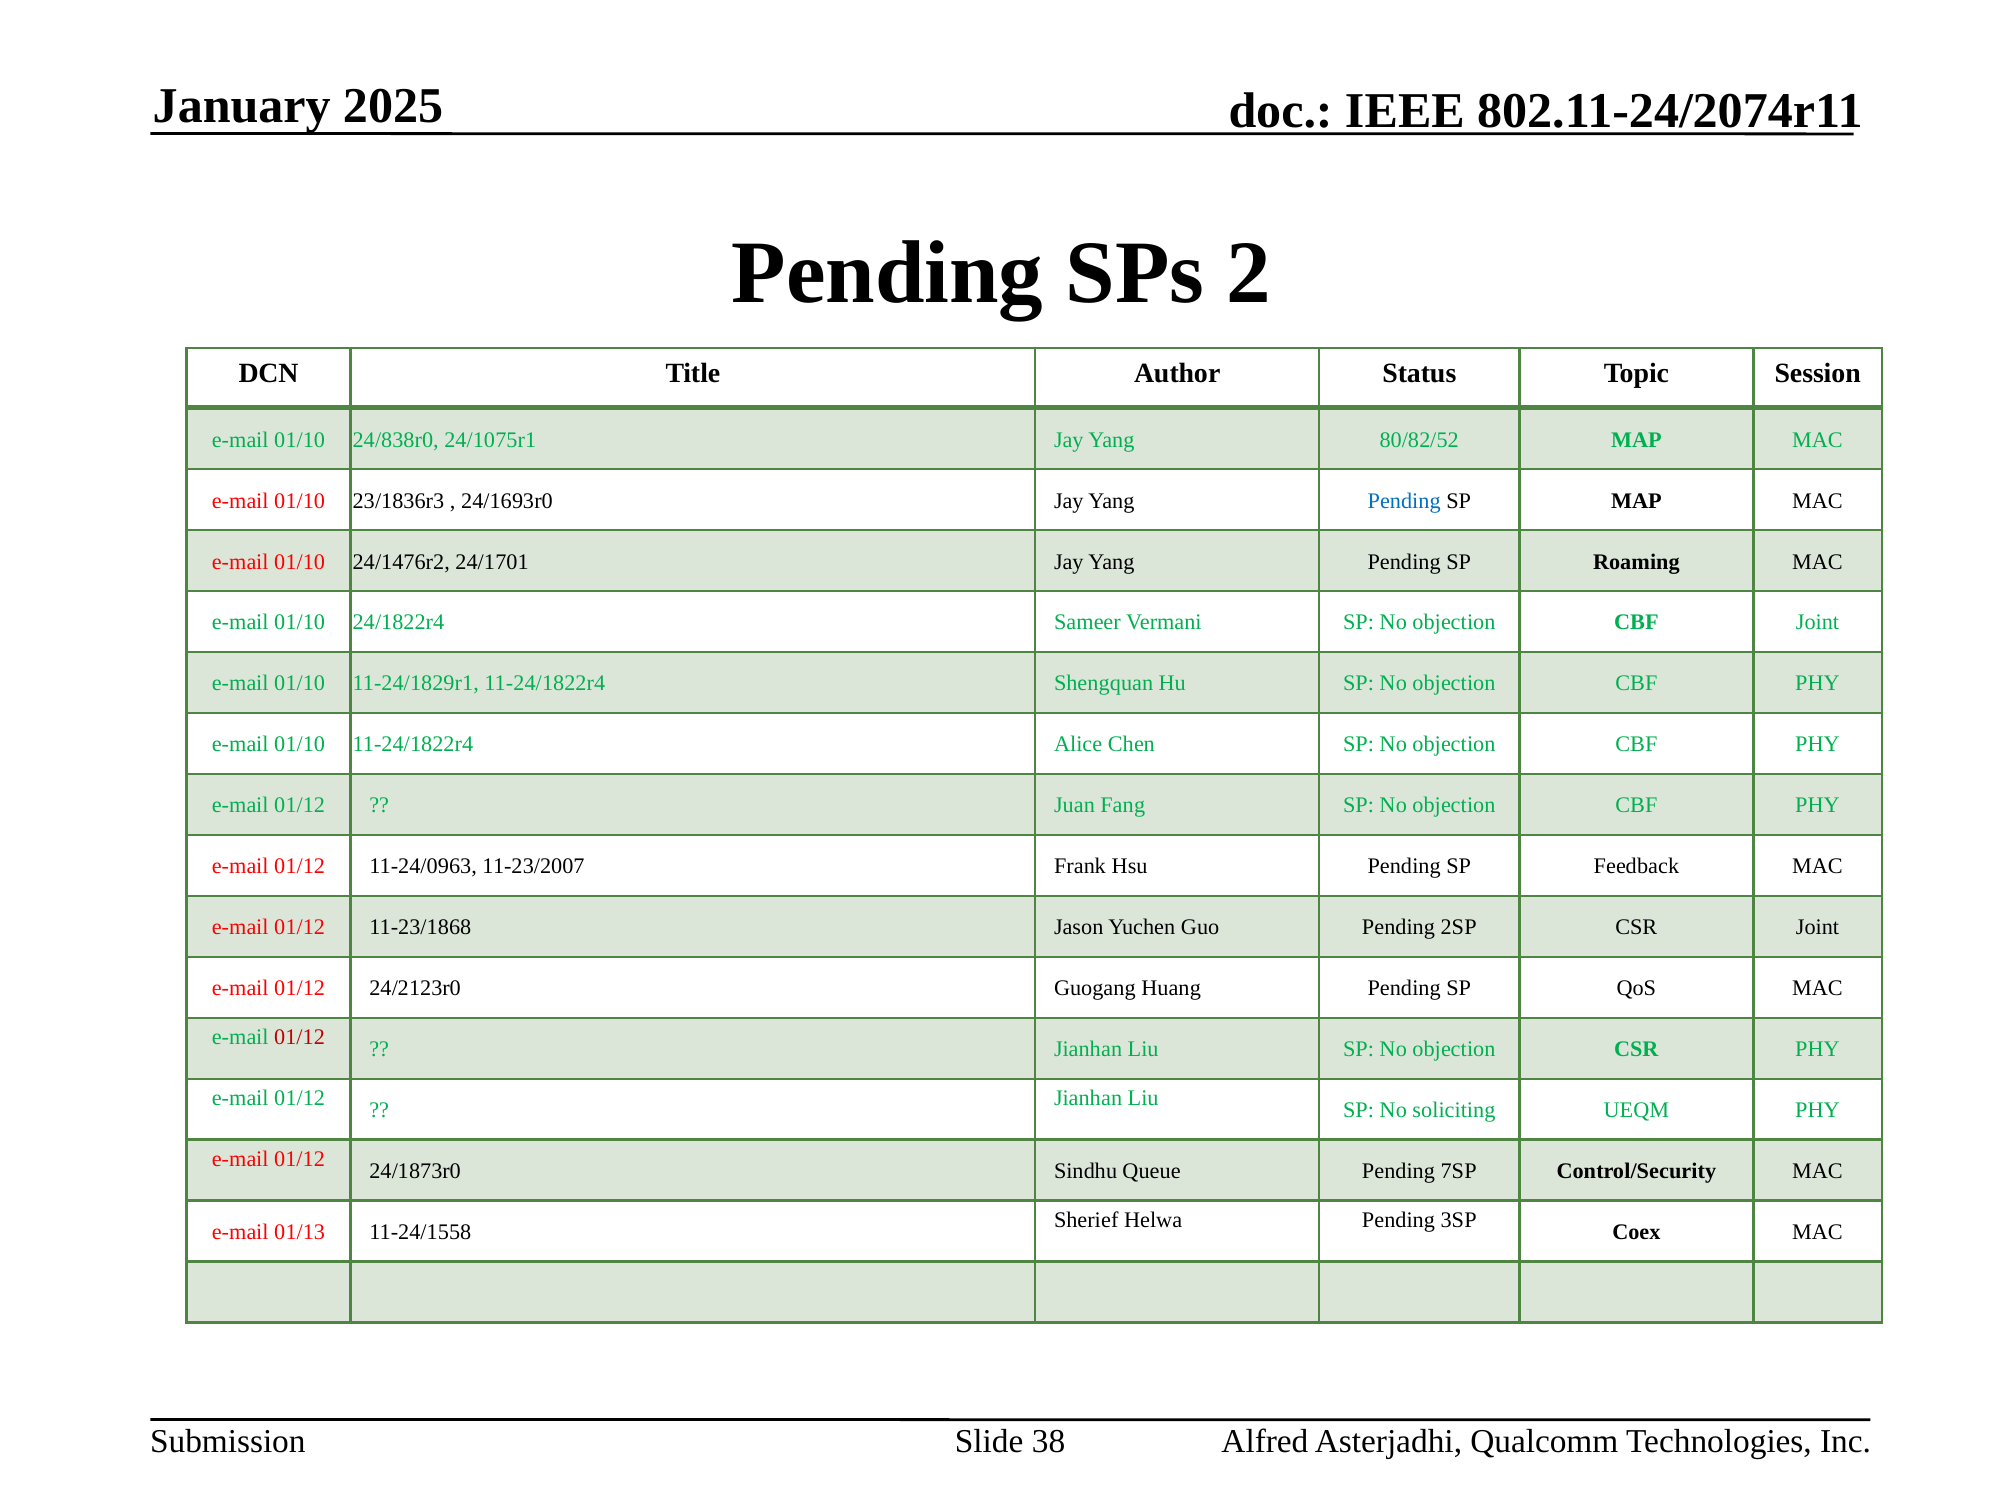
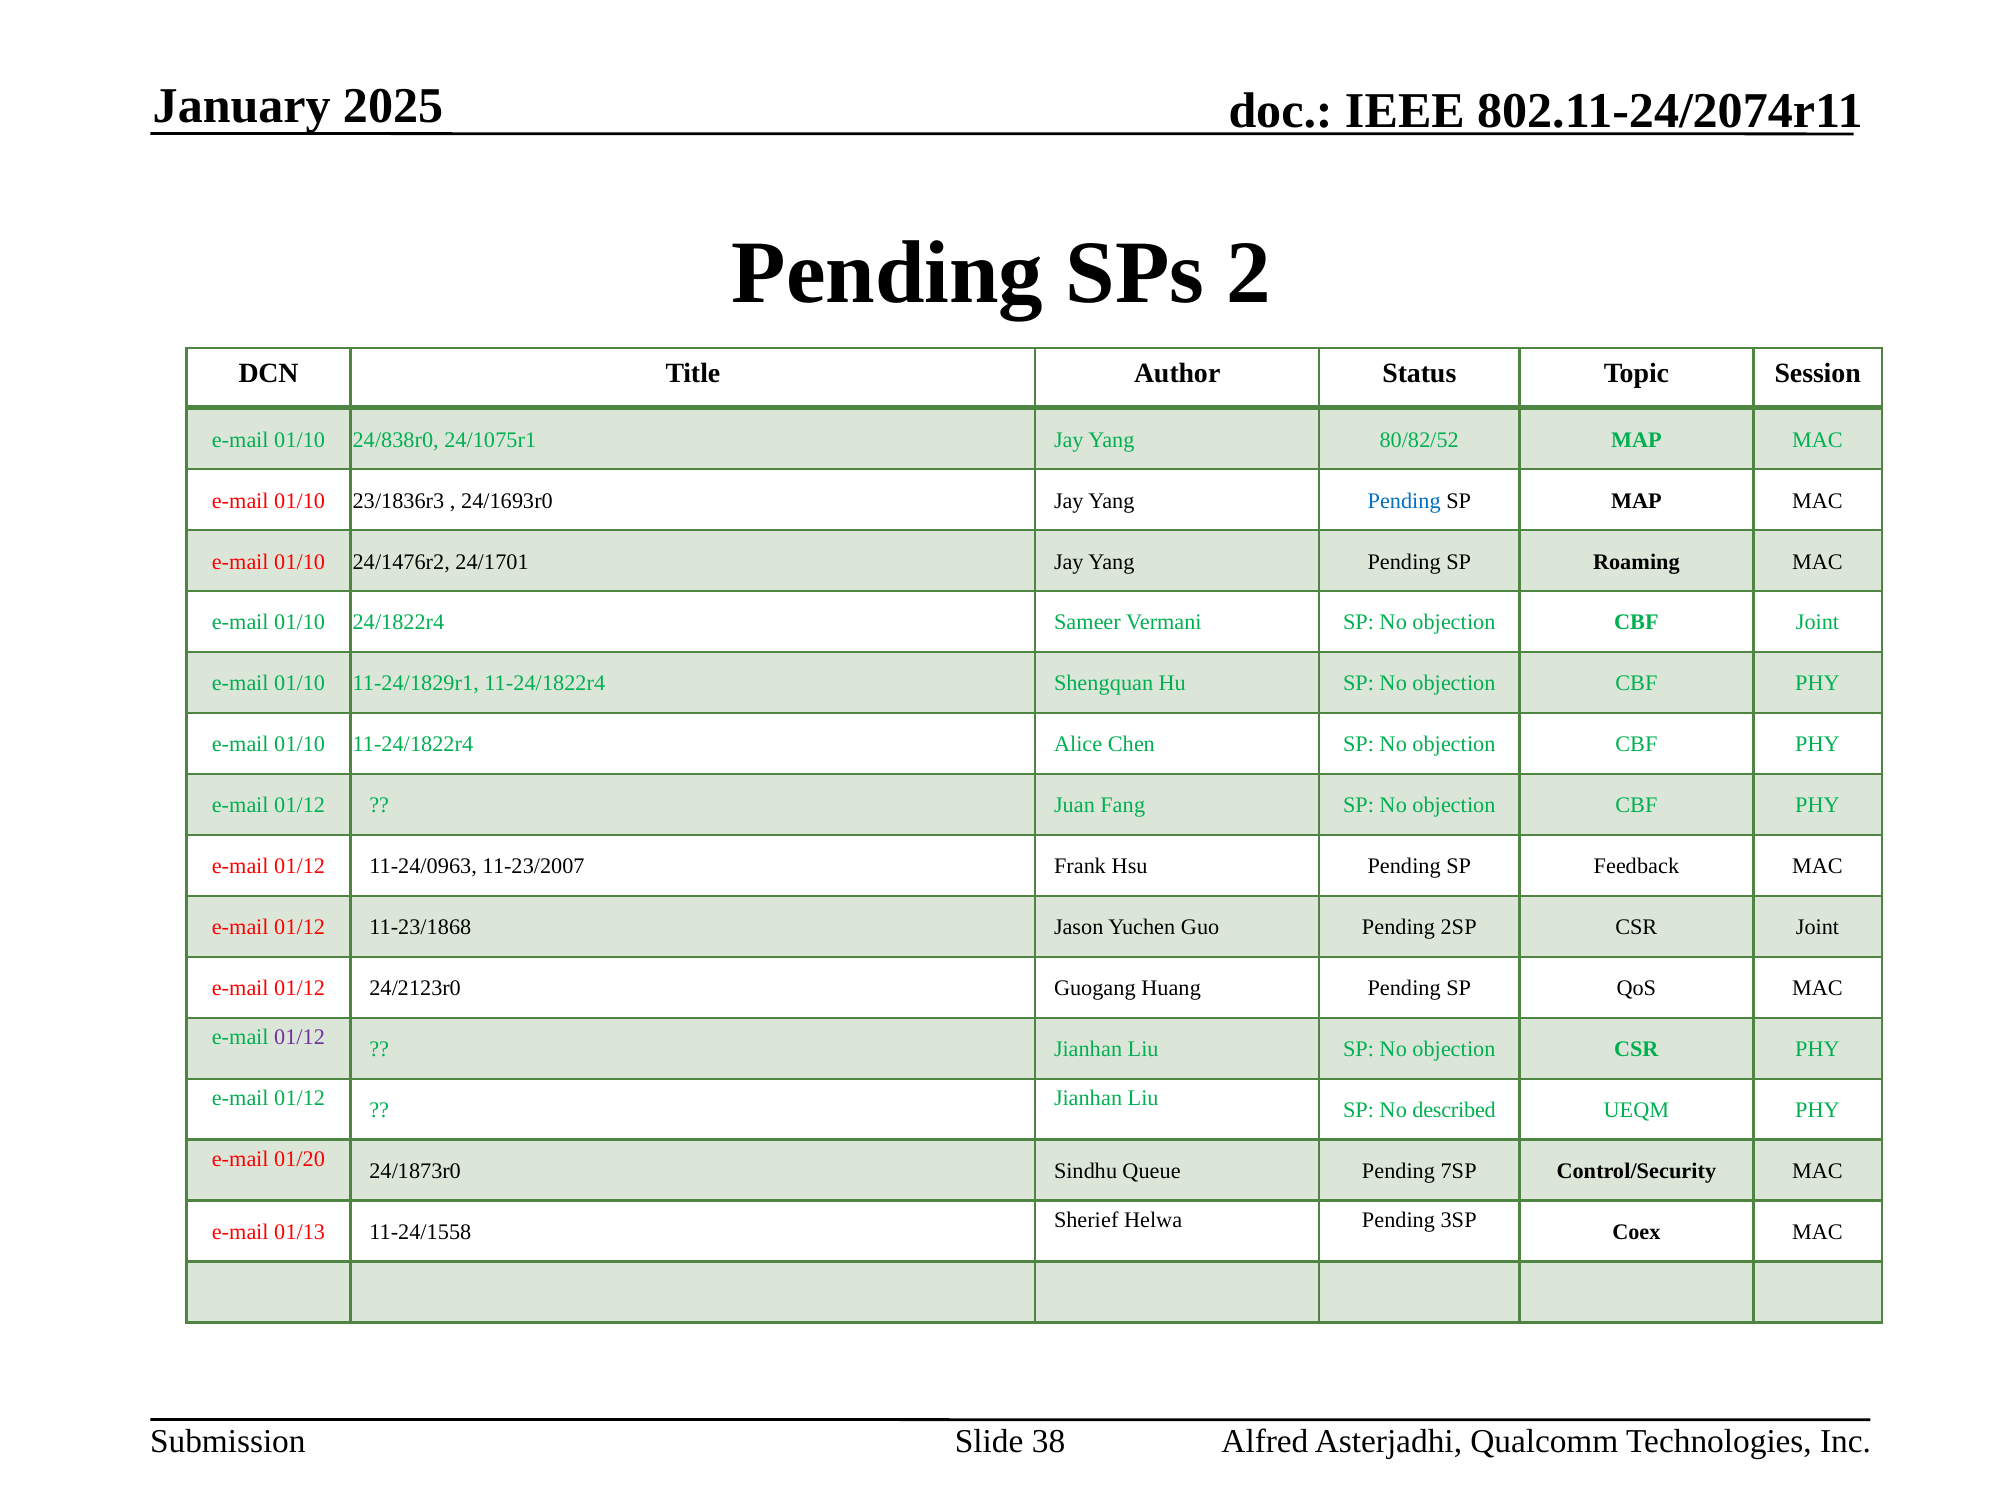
01/12 at (300, 1037) colour: red -> purple
soliciting: soliciting -> described
01/12 at (300, 1159): 01/12 -> 01/20
